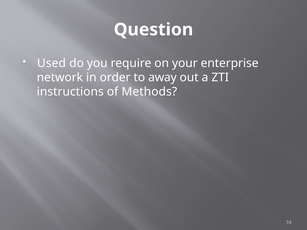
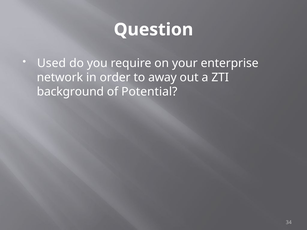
instructions: instructions -> background
Methods: Methods -> Potential
